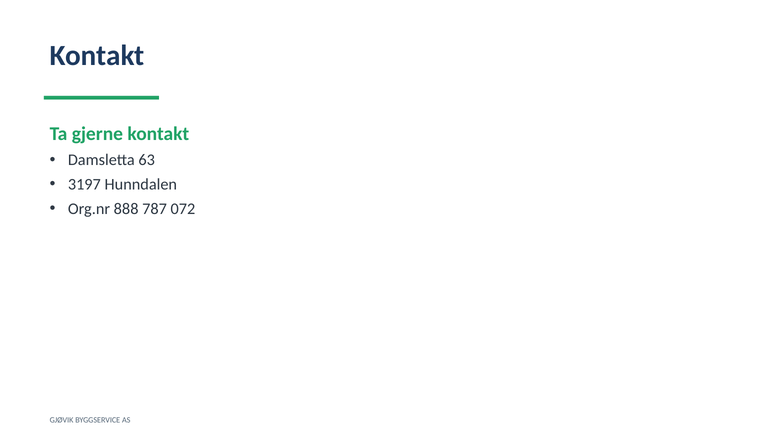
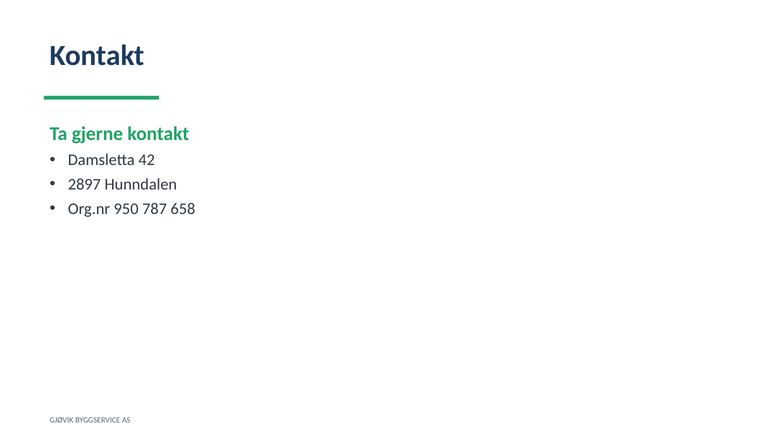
63: 63 -> 42
3197: 3197 -> 2897
888: 888 -> 950
072: 072 -> 658
